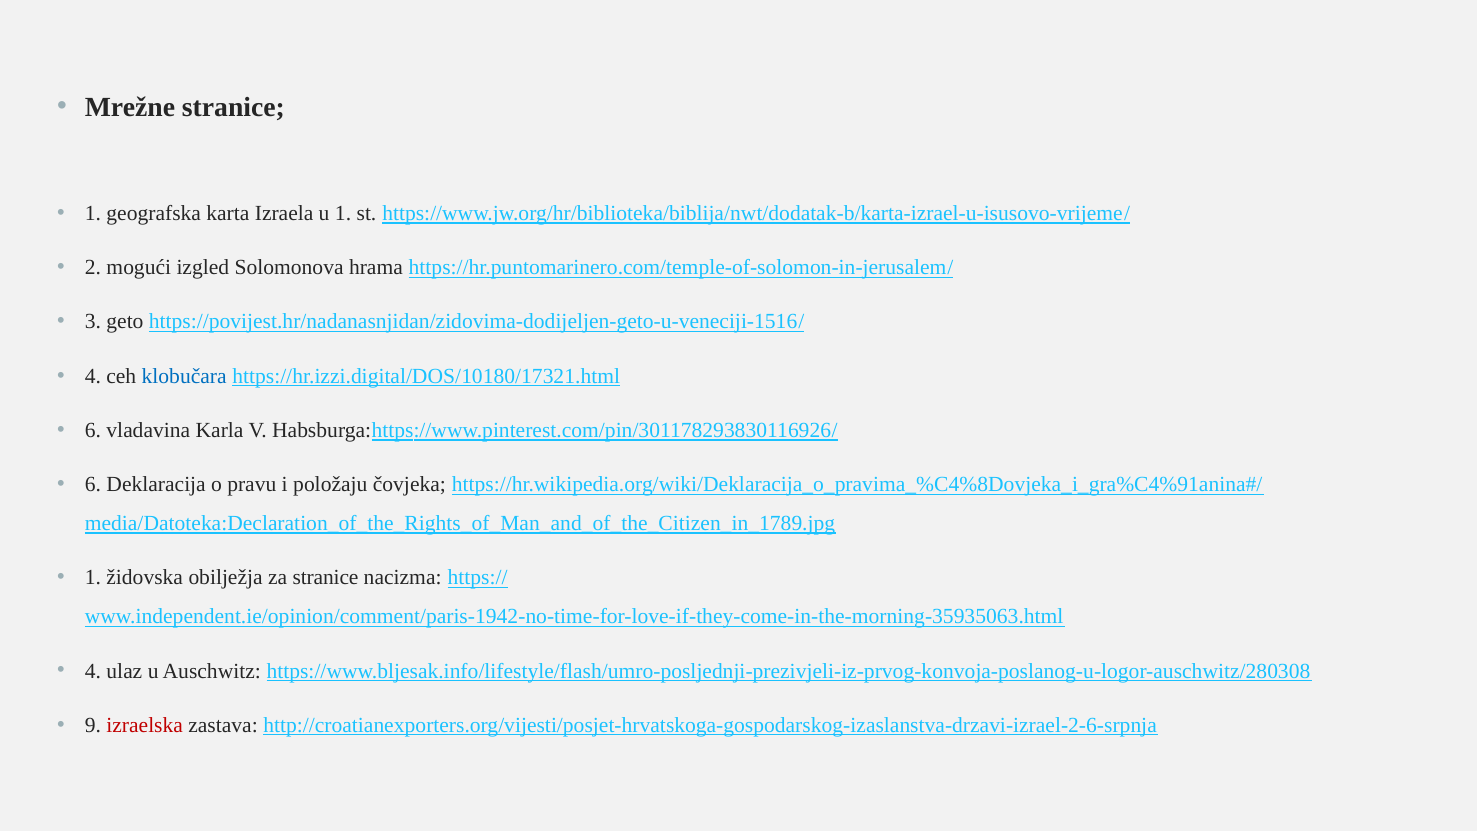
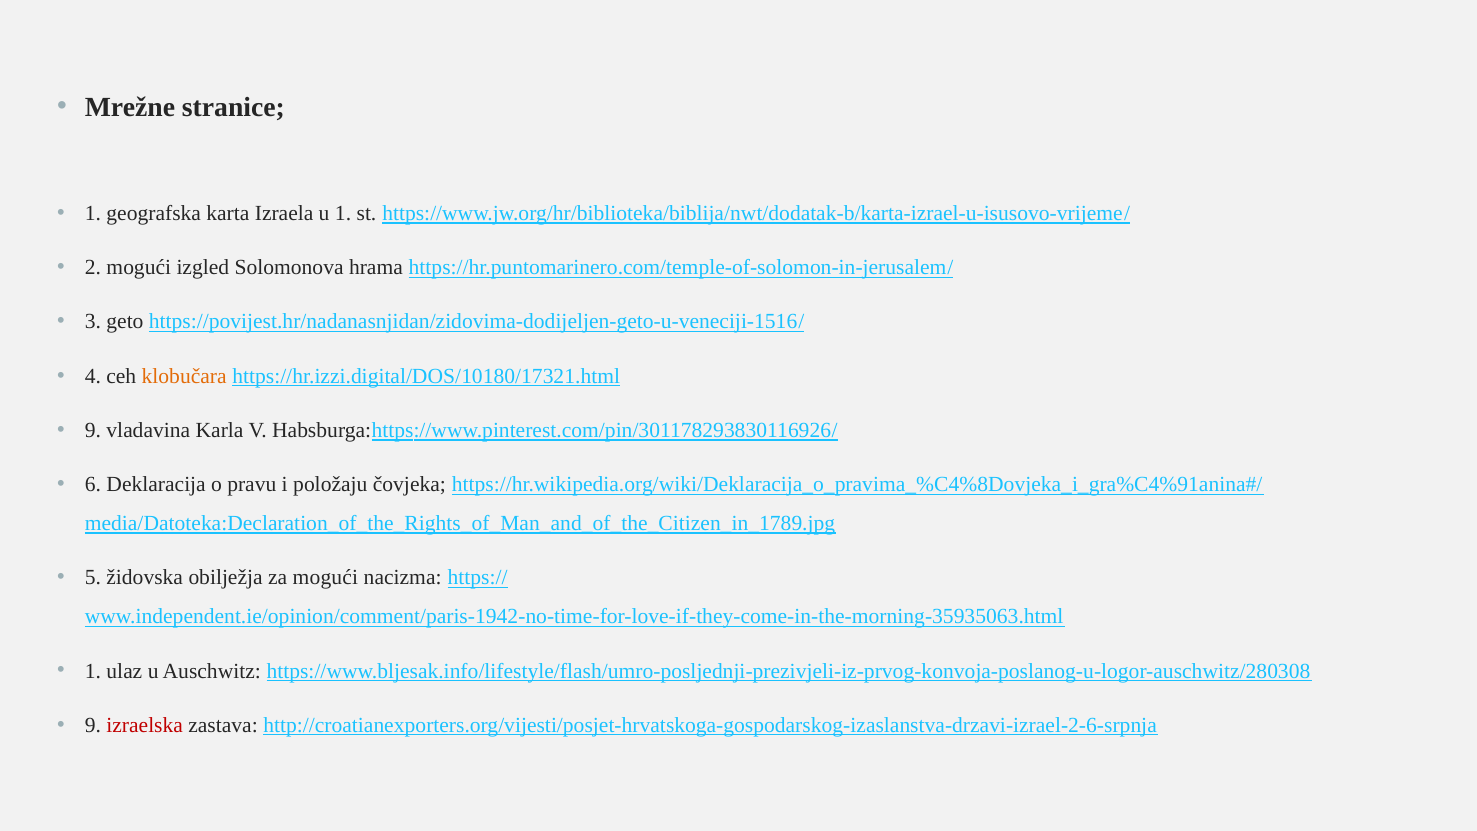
klobučara colour: blue -> orange
6 at (93, 430): 6 -> 9
1 at (93, 578): 1 -> 5
za stranice: stranice -> mogući
4 at (93, 671): 4 -> 1
